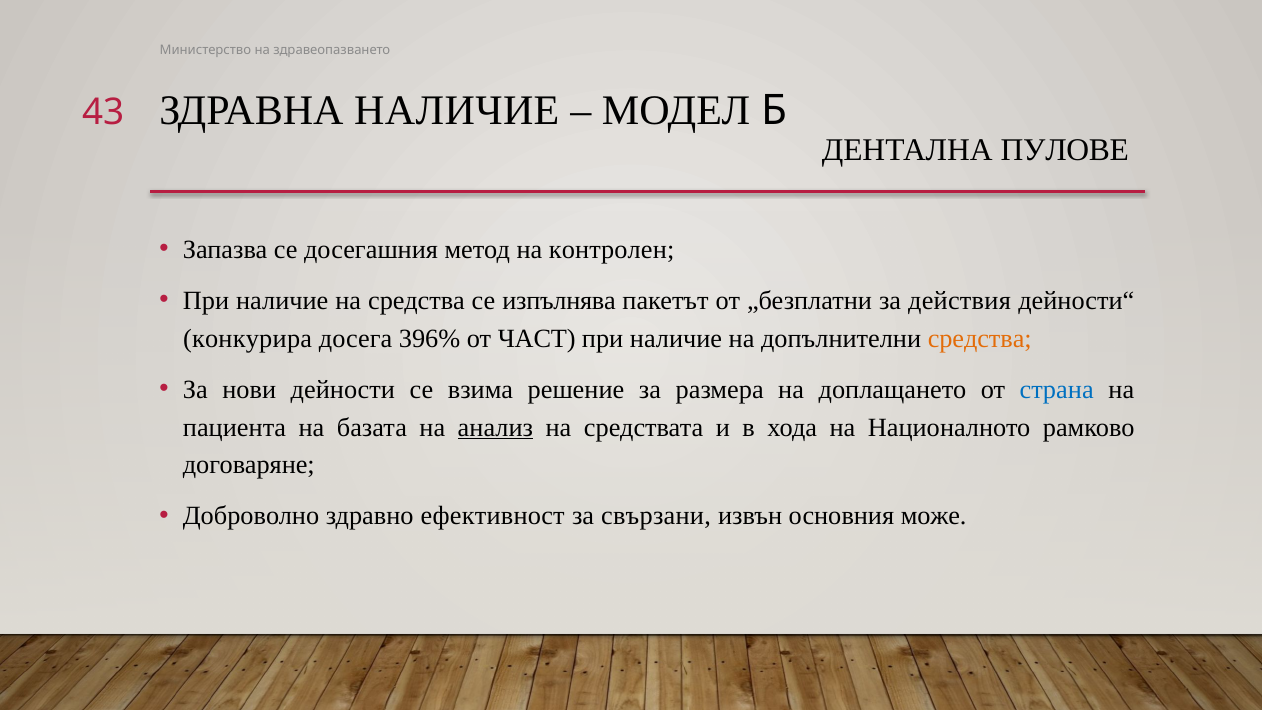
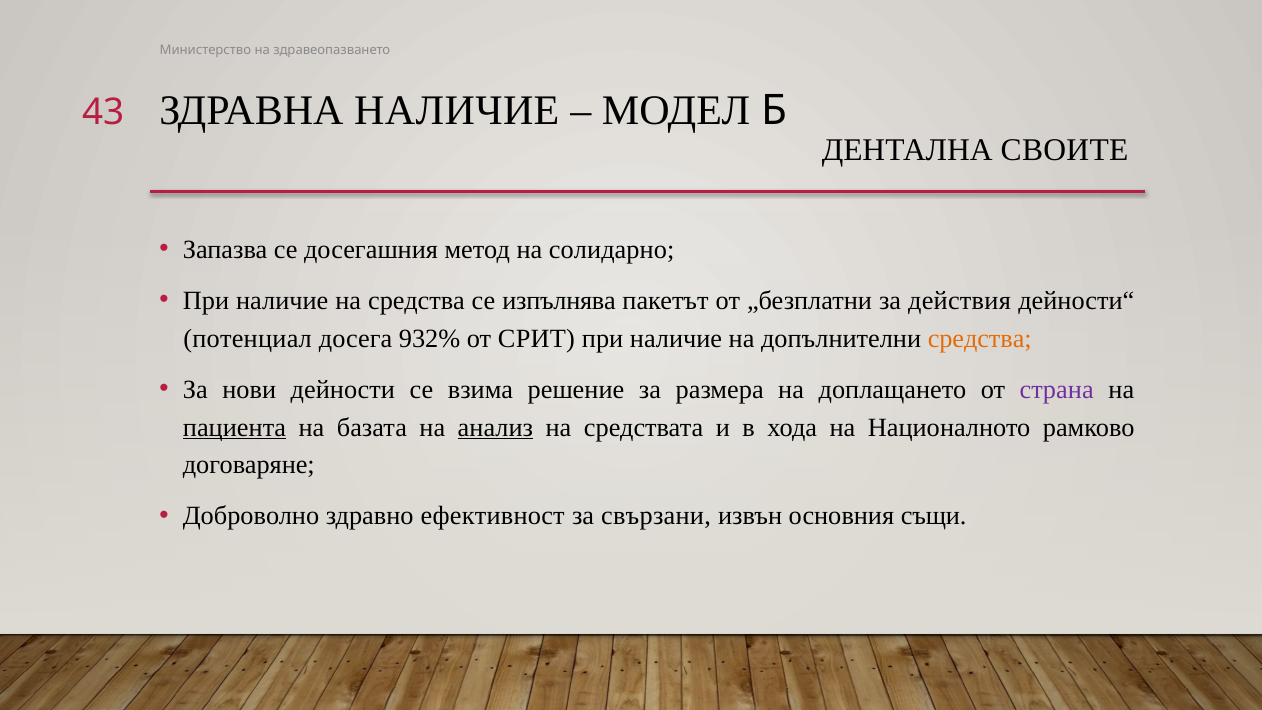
ПУЛОВЕ: ПУЛОВЕ -> СВОИТЕ
контролен: контролен -> солидарно
конкурира: конкурира -> потенциал
396%: 396% -> 932%
ЧАСТ: ЧАСТ -> СРИТ
страна colour: blue -> purple
пациента underline: none -> present
може: може -> същи
